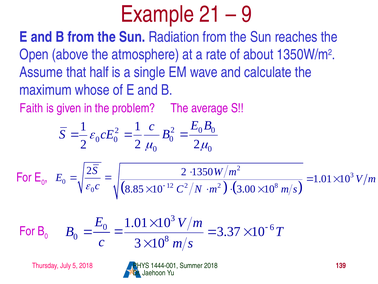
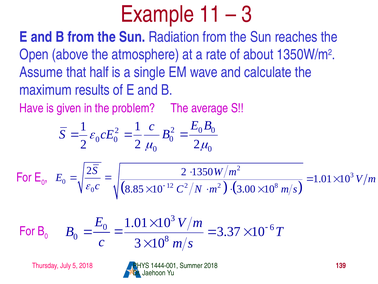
21: 21 -> 11
9 at (247, 14): 9 -> 3
whose: whose -> results
Faith: Faith -> Have
